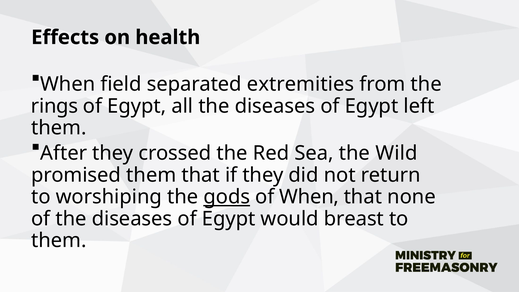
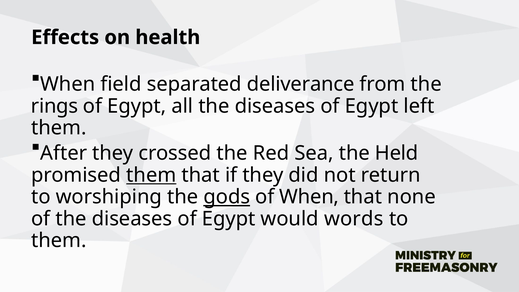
extremities: extremities -> deliverance
Wild: Wild -> Held
them at (151, 175) underline: none -> present
breast: breast -> words
